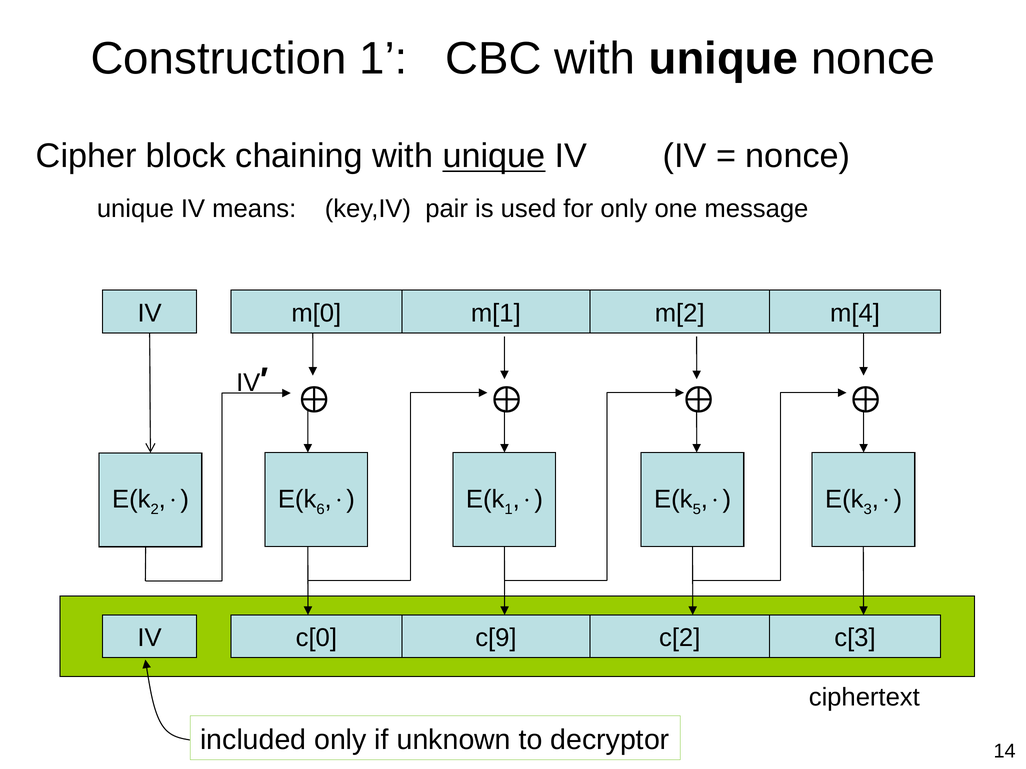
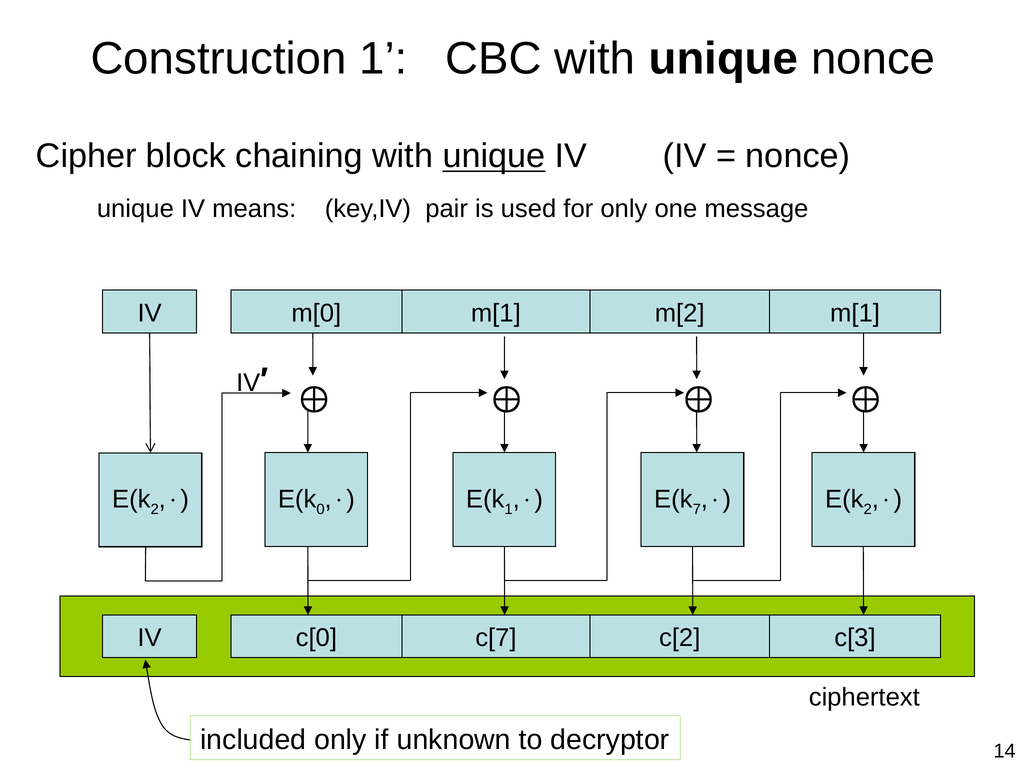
m[2 m[4: m[4 -> m[1
6: 6 -> 0
5: 5 -> 7
3 at (868, 509): 3 -> 2
c[9: c[9 -> c[7
